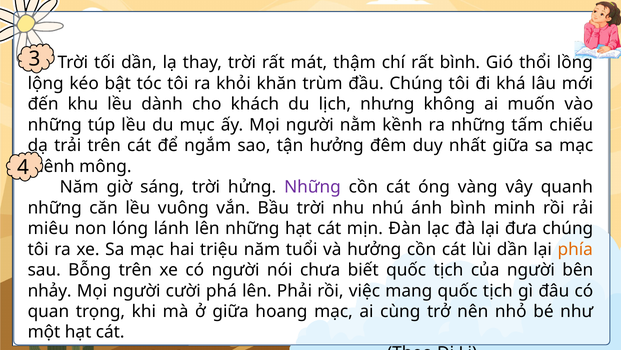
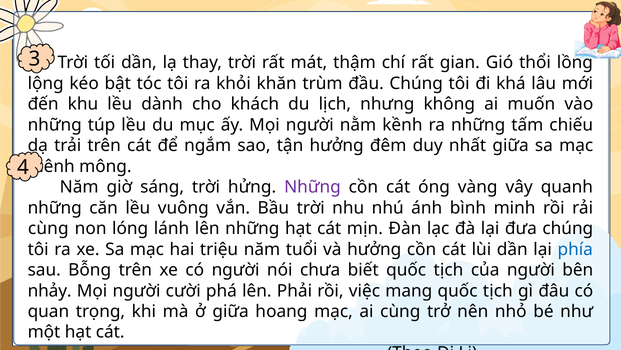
rất bình: bình -> gian
miêu at (48, 228): miêu -> cùng
phía colour: orange -> blue
